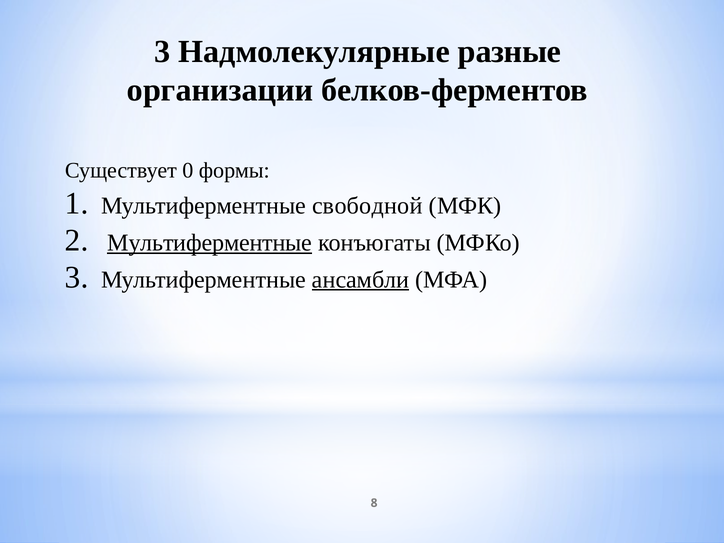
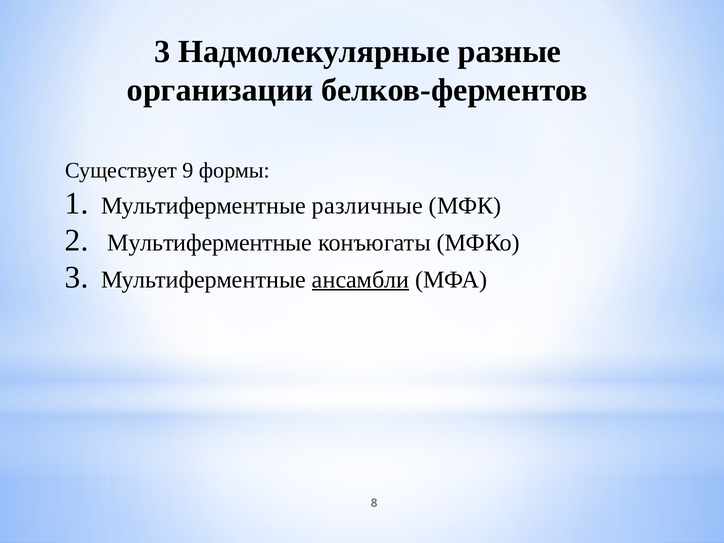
0: 0 -> 9
свободной: свободной -> различные
Мультиферментные at (210, 243) underline: present -> none
